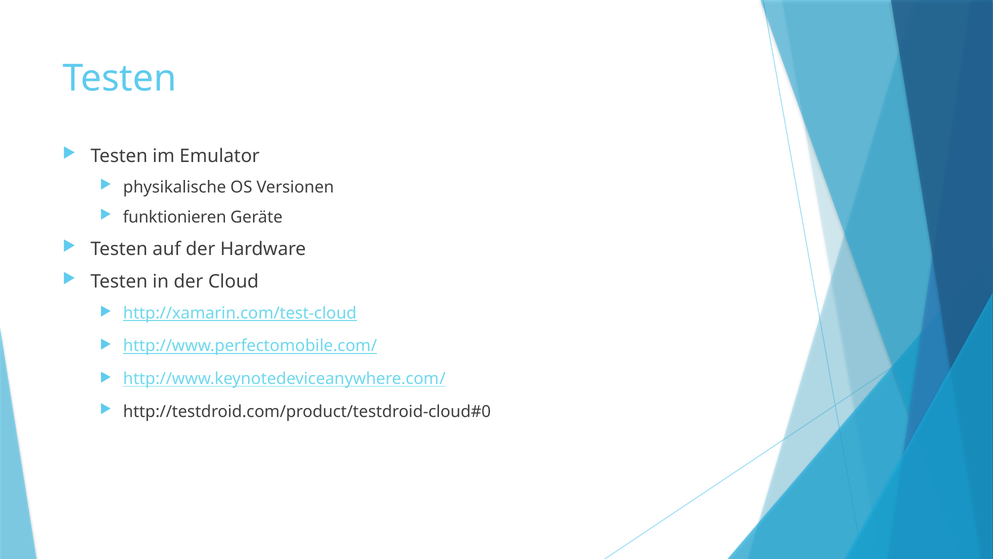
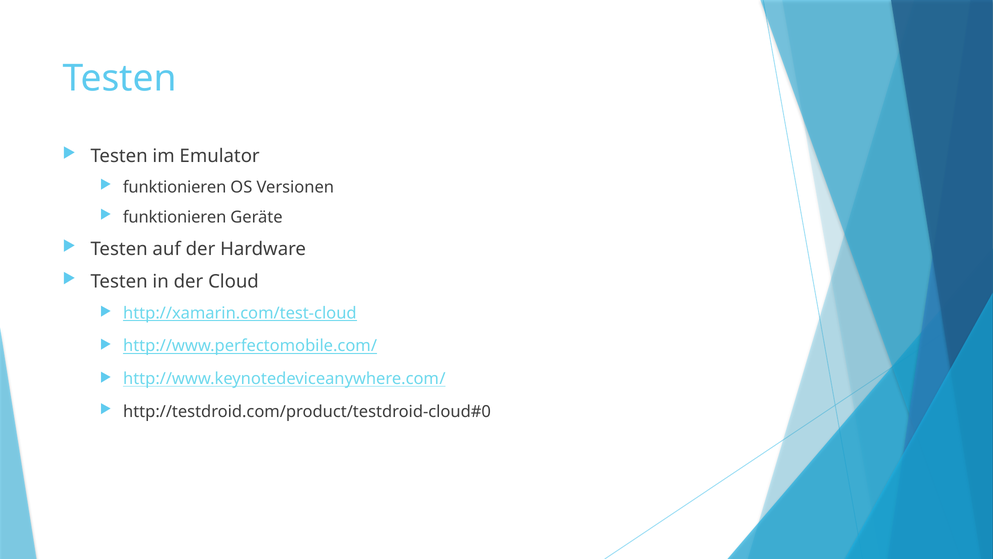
physikalische at (175, 187): physikalische -> funktionieren
